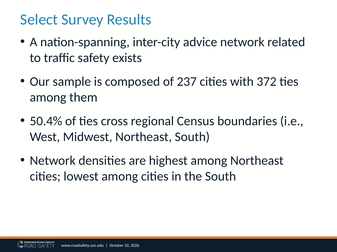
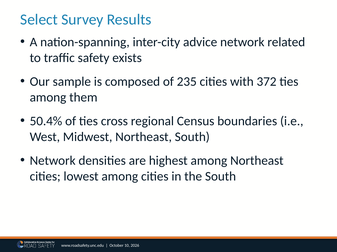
237: 237 -> 235
